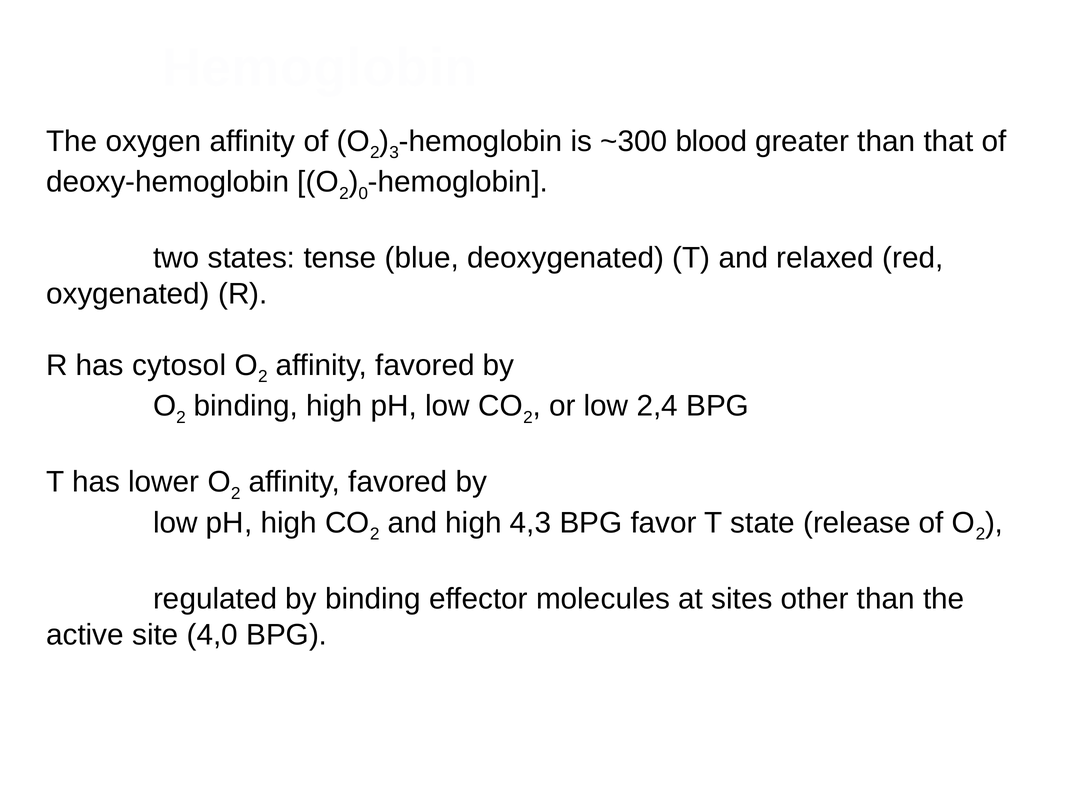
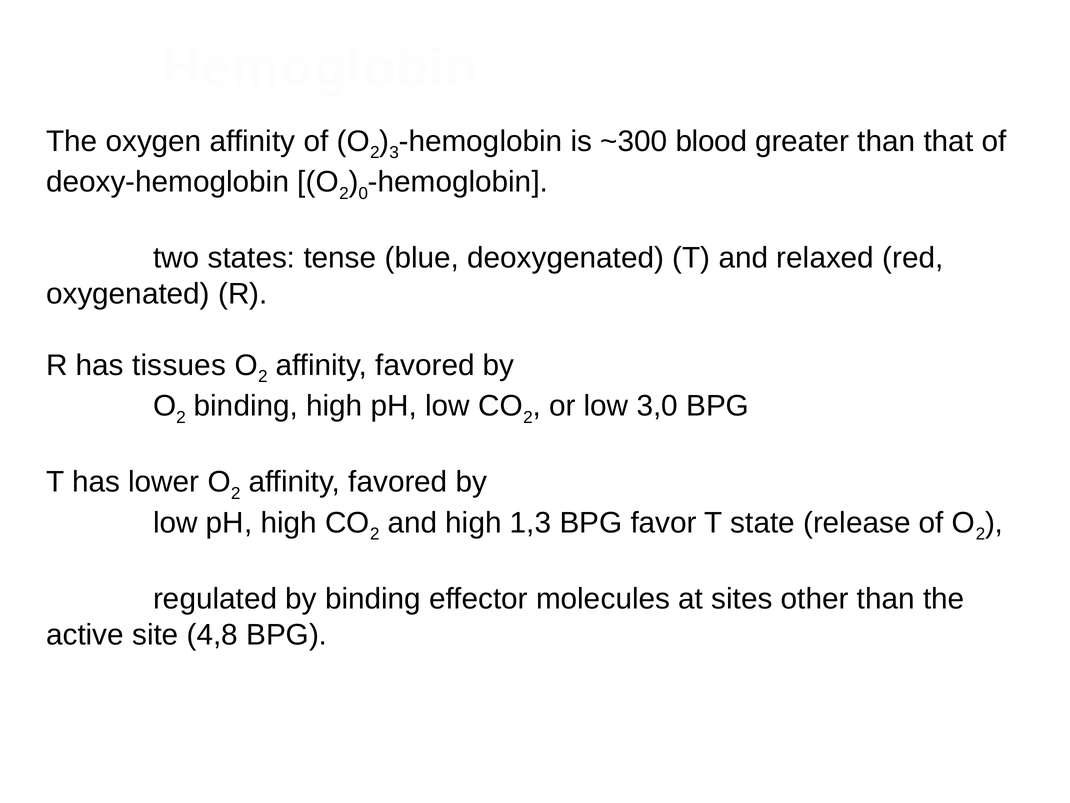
cytosol: cytosol -> tissues
2,4: 2,4 -> 3,0
4,3: 4,3 -> 1,3
4,0: 4,0 -> 4,8
